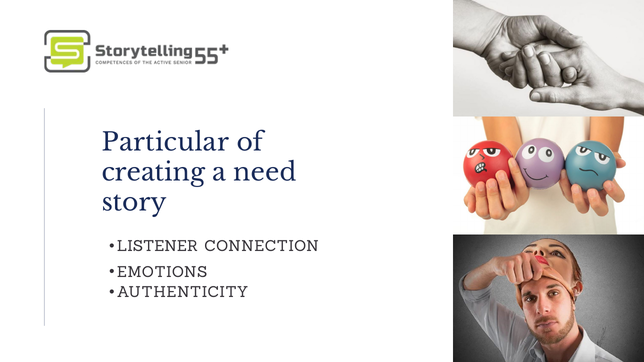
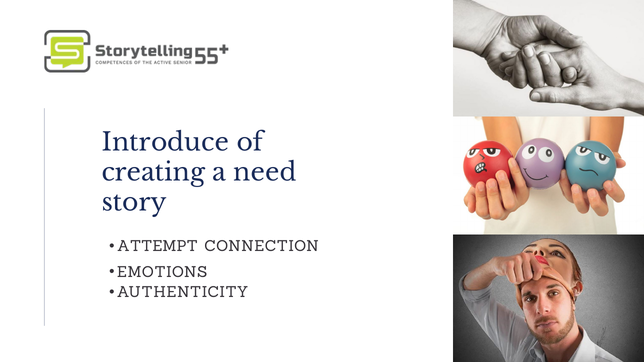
Particular: Particular -> Introduce
LISTENER: LISTENER -> ATTEMPT
